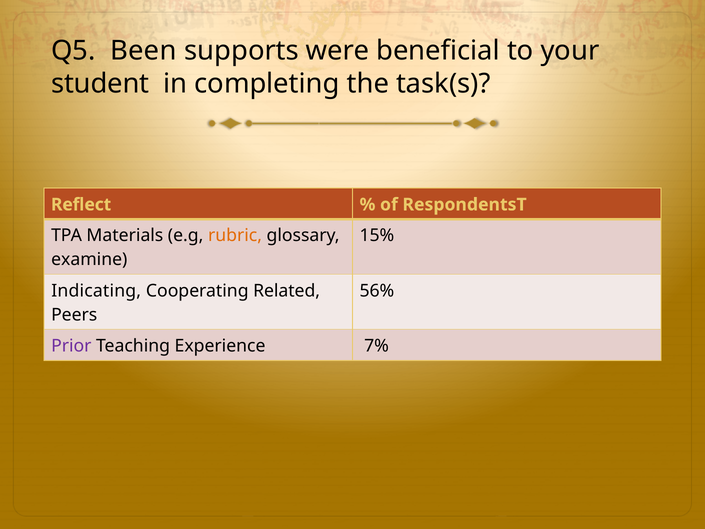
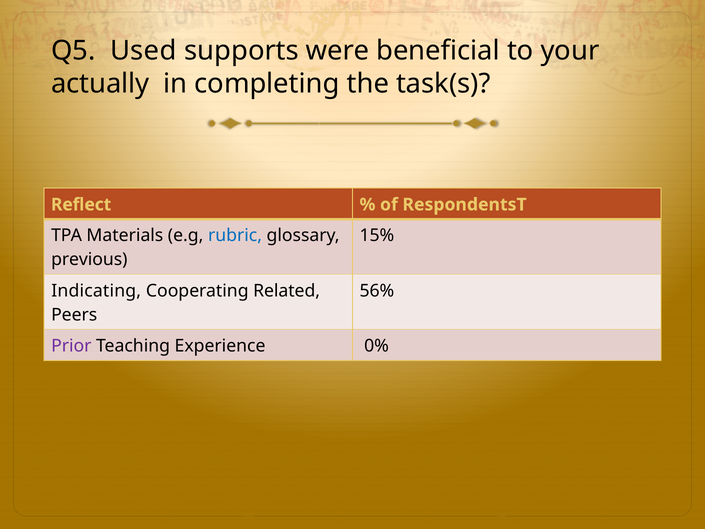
Been: Been -> Used
student: student -> actually
rubric colour: orange -> blue
examine: examine -> previous
7%: 7% -> 0%
